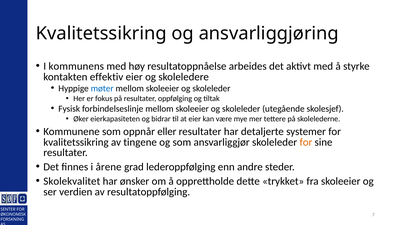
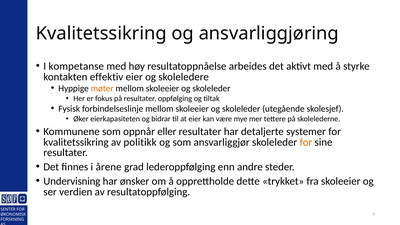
kommunens: kommunens -> kompetanse
møter colour: blue -> orange
tingene: tingene -> politikk
Skolekvalitet: Skolekvalitet -> Undervisning
